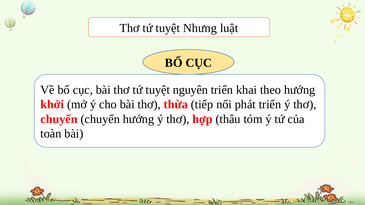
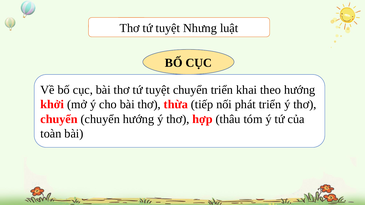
tuyệt nguyên: nguyên -> chuyển
